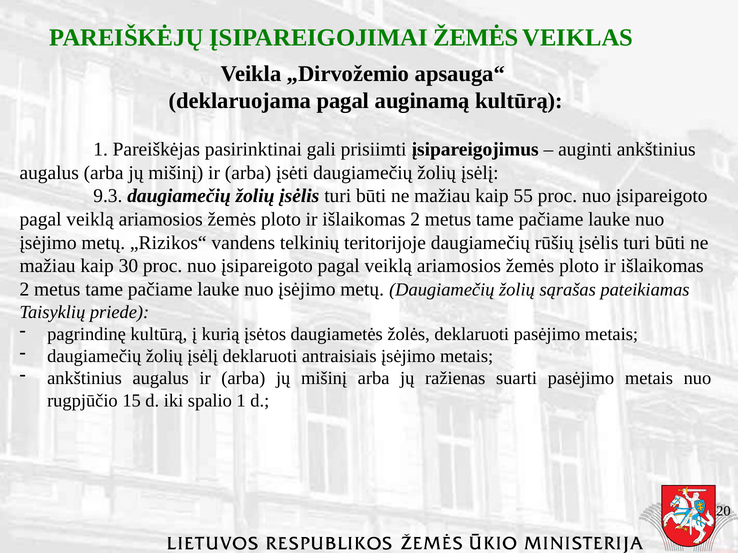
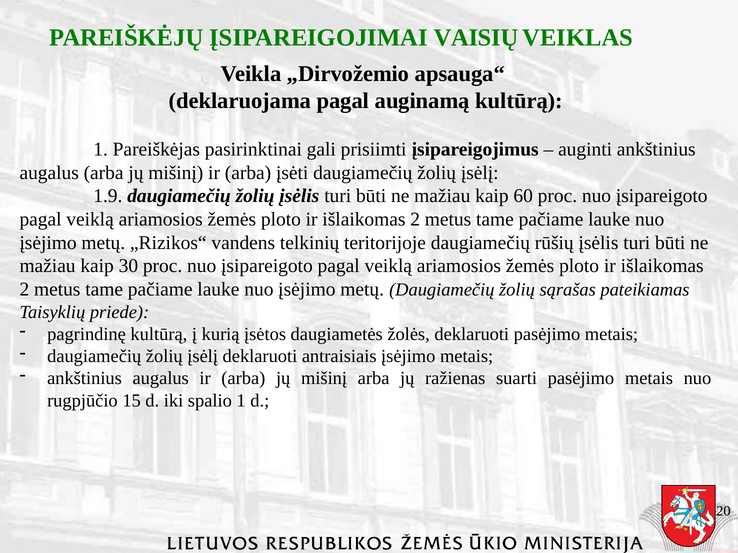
ĮSIPAREIGOJIMAI ŽEMĖS: ŽEMĖS -> VAISIŲ
9.3: 9.3 -> 1.9
55: 55 -> 60
